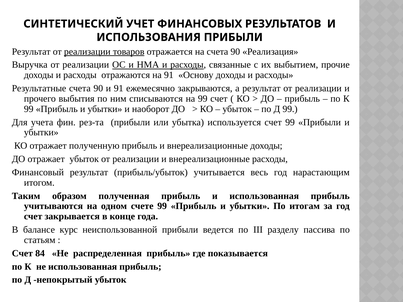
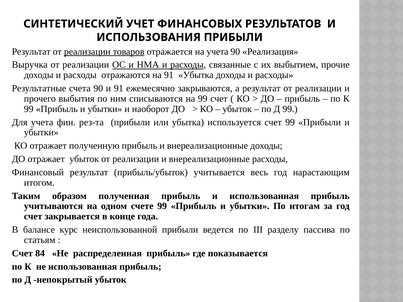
на счета: счета -> учета
91 Основу: Основу -> Убытка
